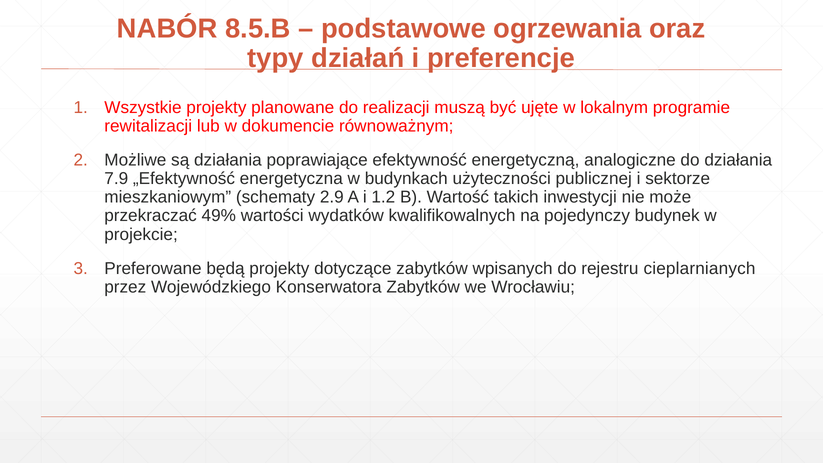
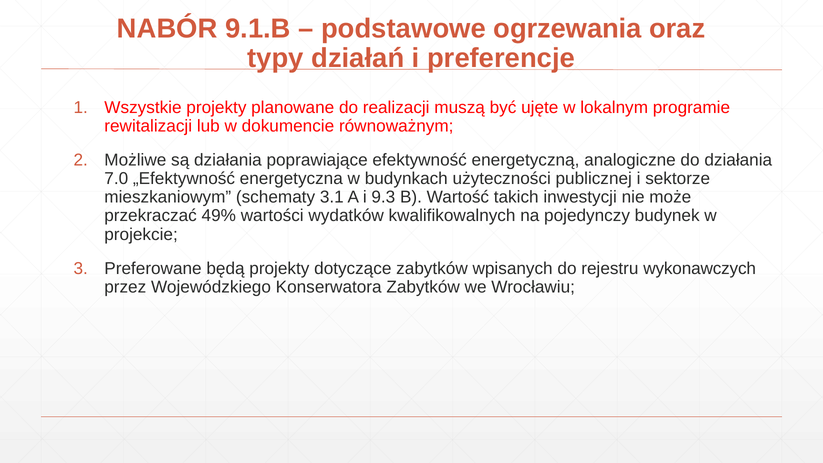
8.5.B: 8.5.B -> 9.1.B
7.9: 7.9 -> 7.0
2.9: 2.9 -> 3.1
1.2: 1.2 -> 9.3
cieplarnianych: cieplarnianych -> wykonawczych
